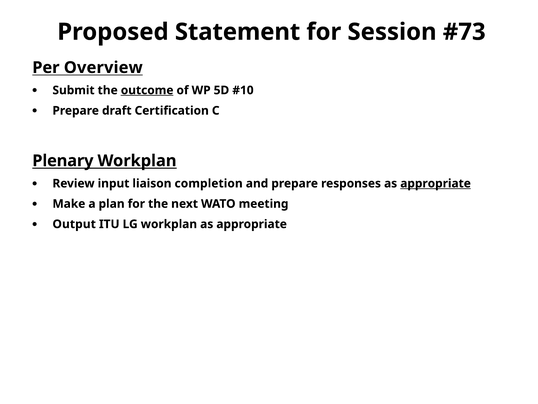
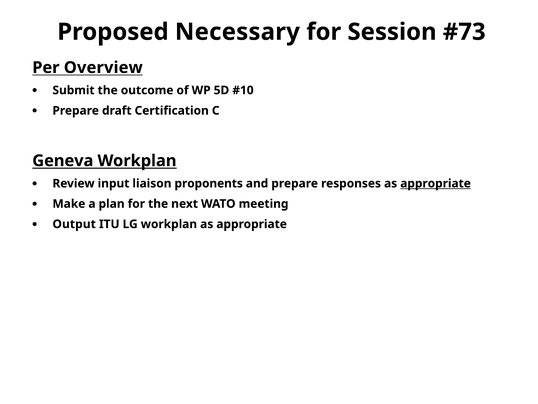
Statement: Statement -> Necessary
outcome underline: present -> none
Plenary: Plenary -> Geneva
completion: completion -> proponents
